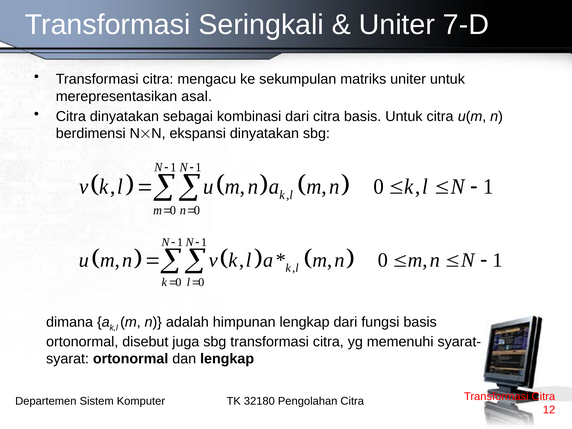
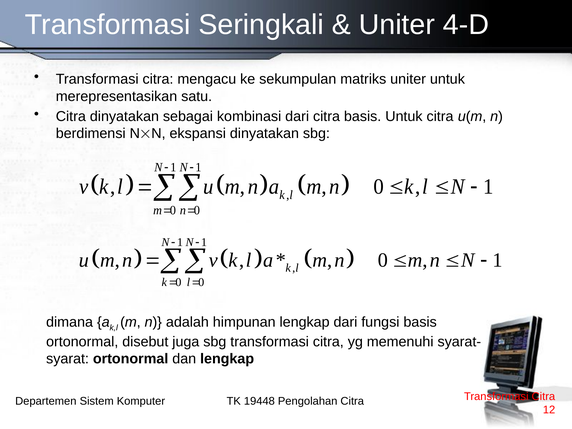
7-D: 7-D -> 4-D
asal: asal -> satu
32180: 32180 -> 19448
